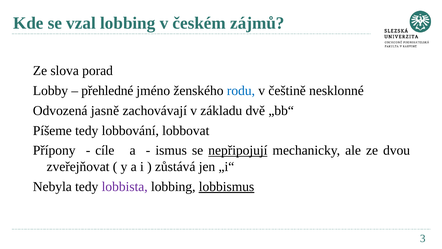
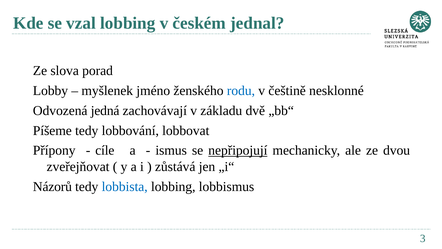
zájmů: zájmů -> jednal
přehledné: přehledné -> myšlenek
jasně: jasně -> jedná
Nebyla: Nebyla -> Názorů
lobbista colour: purple -> blue
lobbismus underline: present -> none
